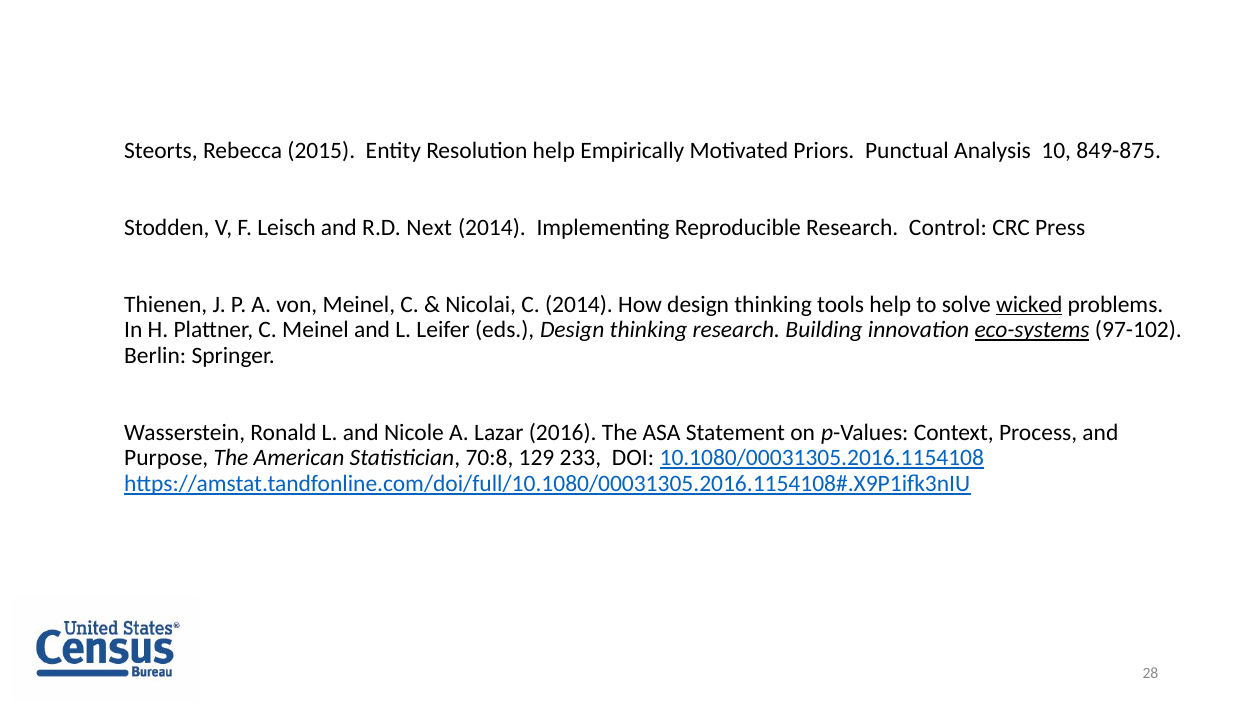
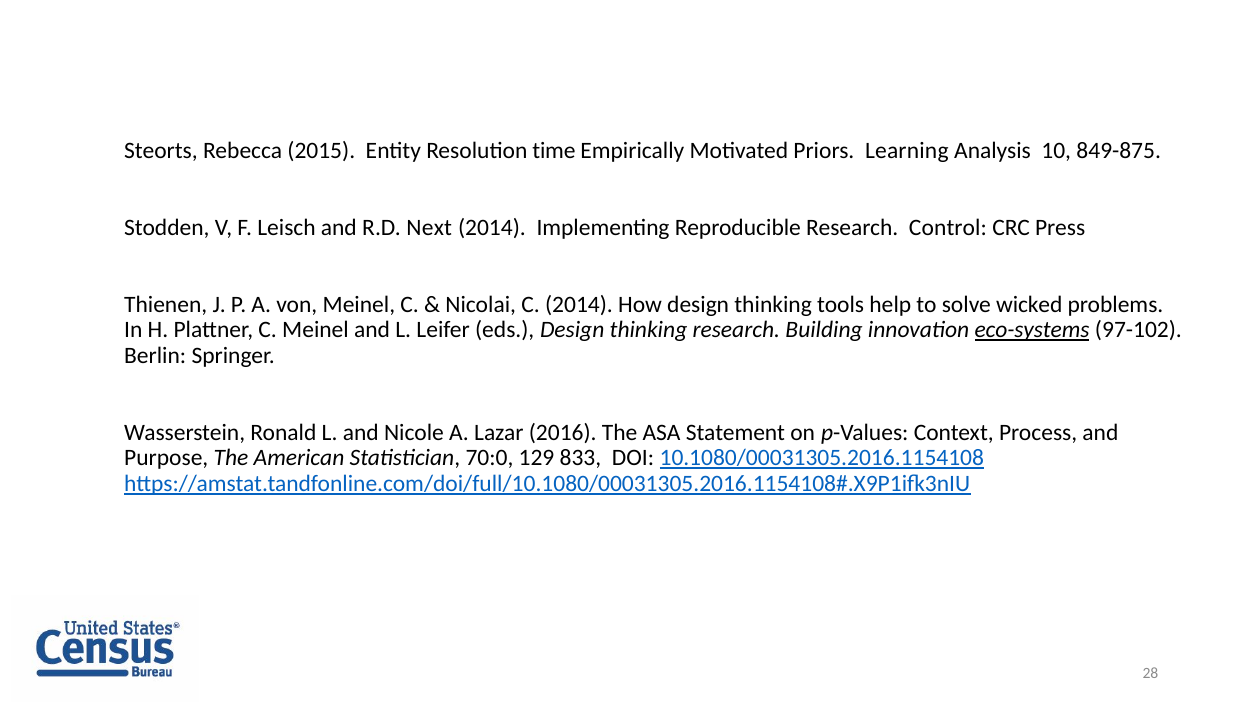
Resolution help: help -> time
Punctual: Punctual -> Learning
wicked underline: present -> none
70:8: 70:8 -> 70:0
233: 233 -> 833
